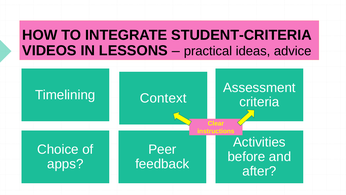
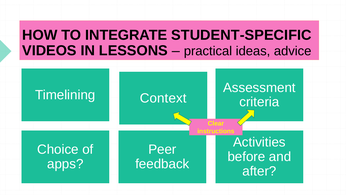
STUDENT-CRITERIA: STUDENT-CRITERIA -> STUDENT-SPECIFIC
